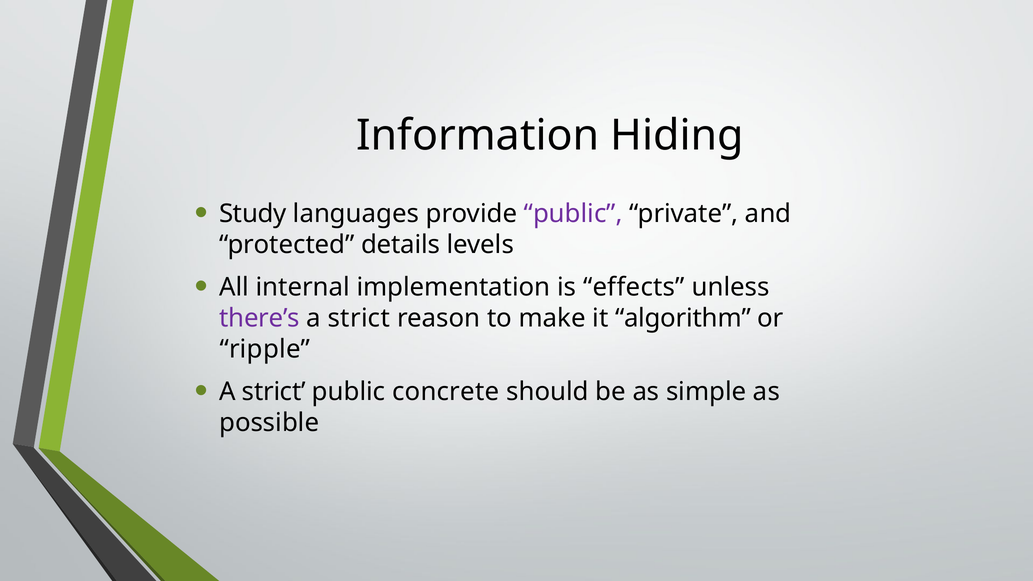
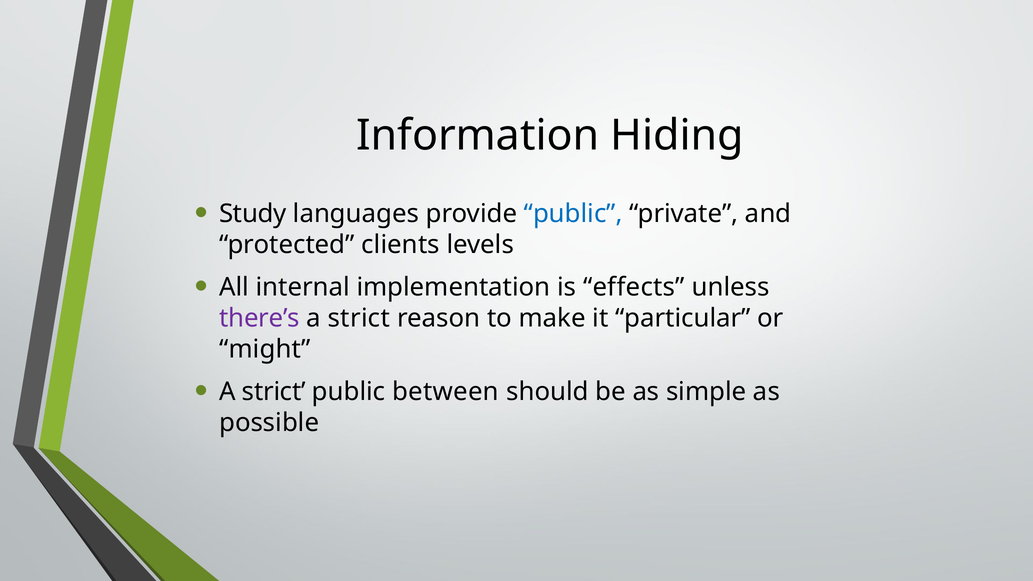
public at (573, 214) colour: purple -> blue
details: details -> clients
algorithm: algorithm -> particular
ripple: ripple -> might
concrete: concrete -> between
